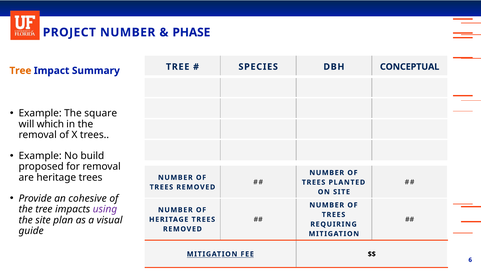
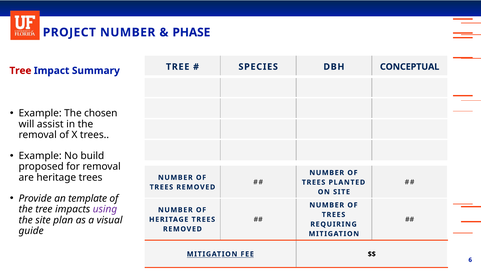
Tree at (20, 71) colour: orange -> red
square: square -> chosen
which: which -> assist
cohesive: cohesive -> template
